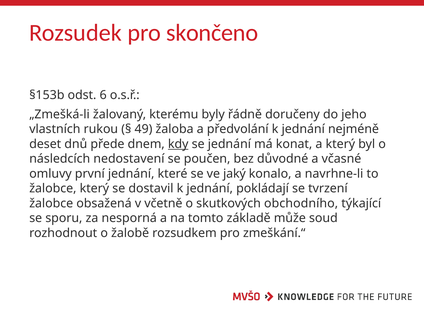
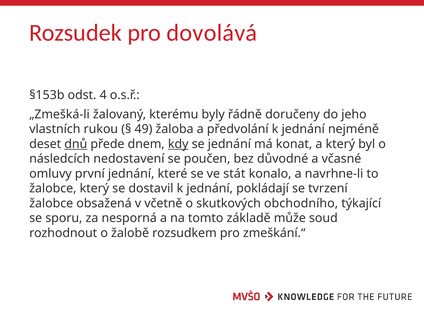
skončeno: skončeno -> dovolává
6: 6 -> 4
dnů underline: none -> present
jaký: jaký -> stát
